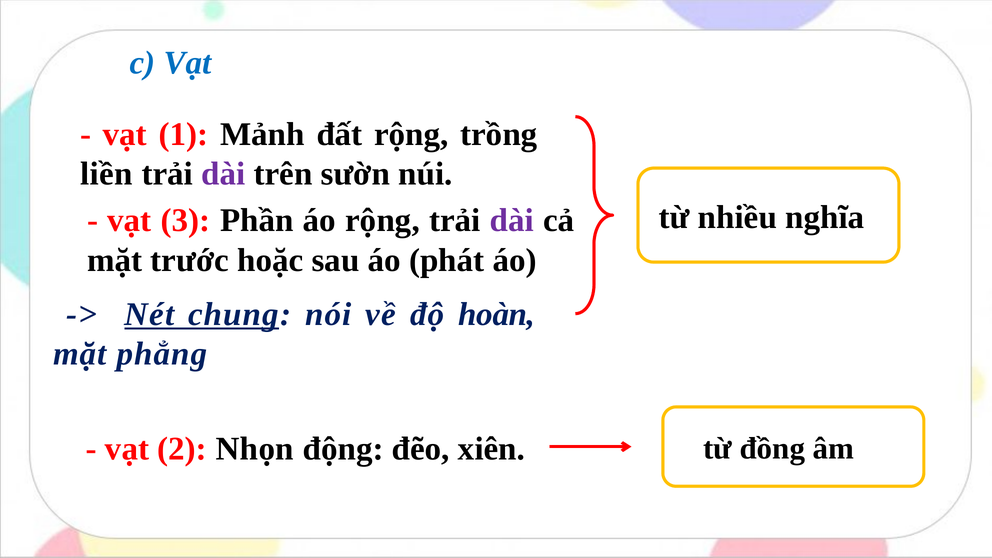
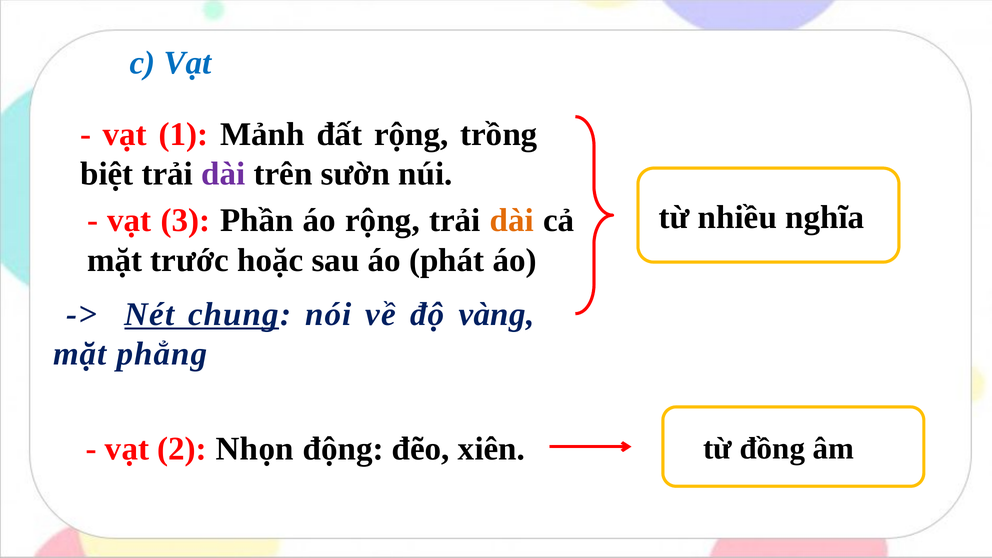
liền: liền -> biệt
dài at (512, 221) colour: purple -> orange
hoàn: hoàn -> vàng
